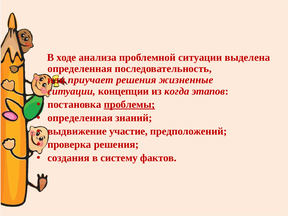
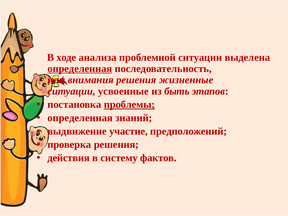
определенная at (80, 69) underline: none -> present
приучает: приучает -> внимания
концепции: концепции -> усвоенные
когда: когда -> быть
создания: создания -> действия
